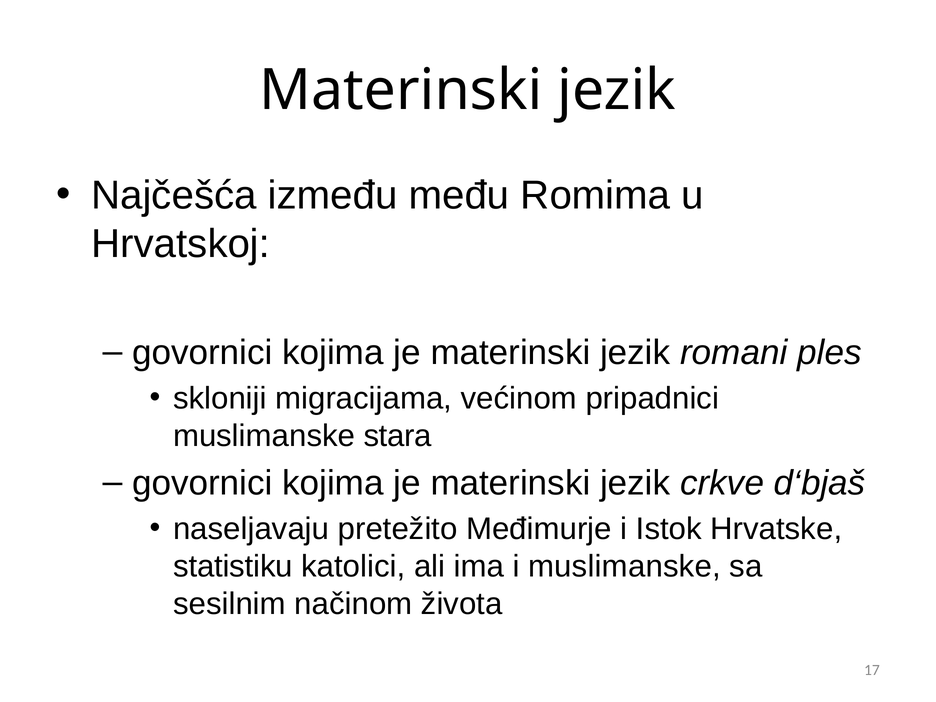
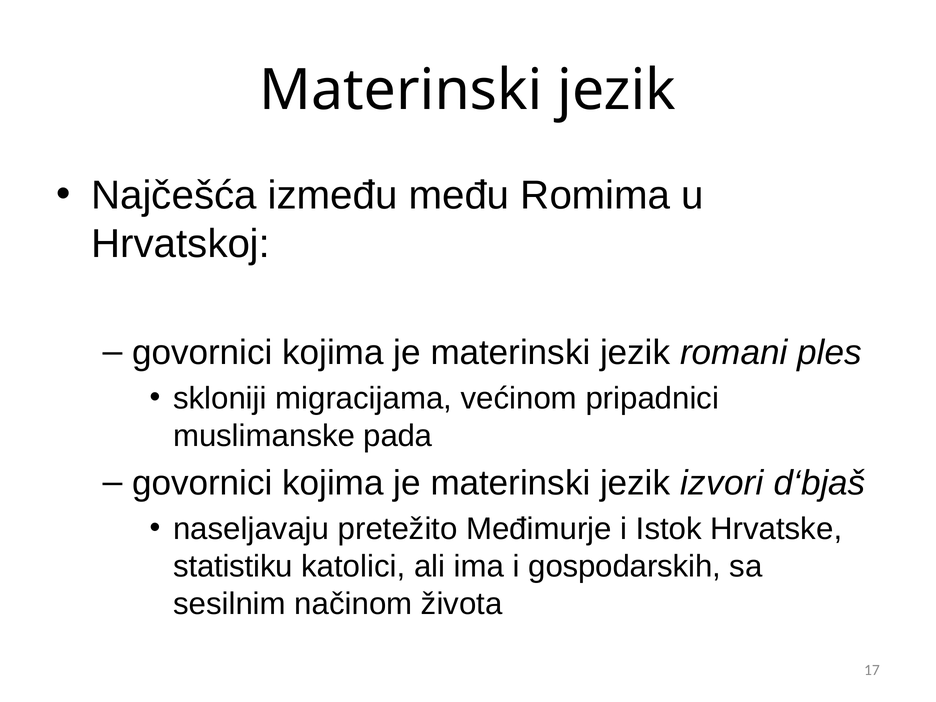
stara: stara -> pada
crkve: crkve -> izvori
i muslimanske: muslimanske -> gospodarskih
